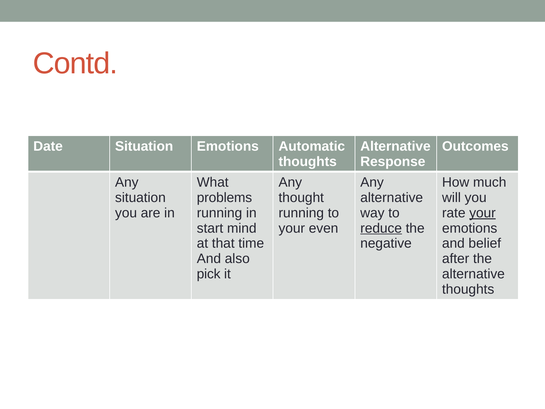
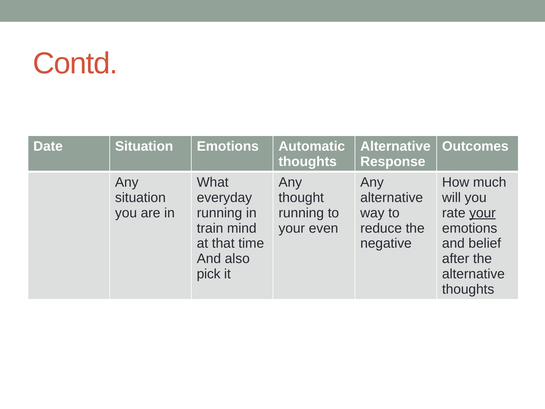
problems: problems -> everyday
start: start -> train
reduce underline: present -> none
